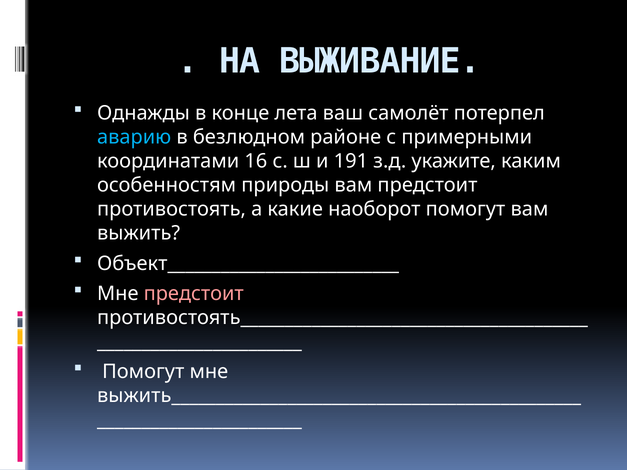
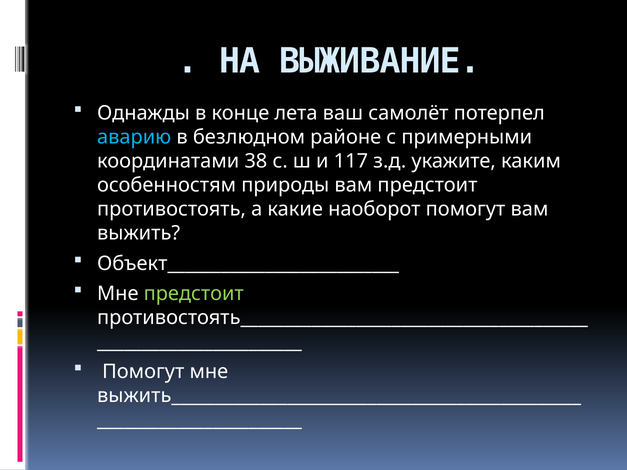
16: 16 -> 38
191: 191 -> 117
предстоит at (194, 294) colour: pink -> light green
